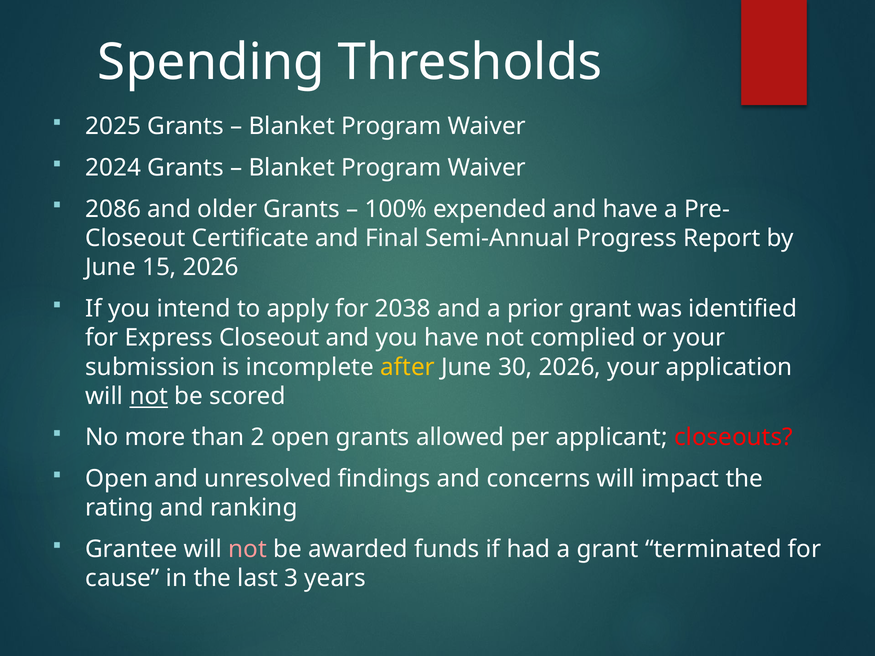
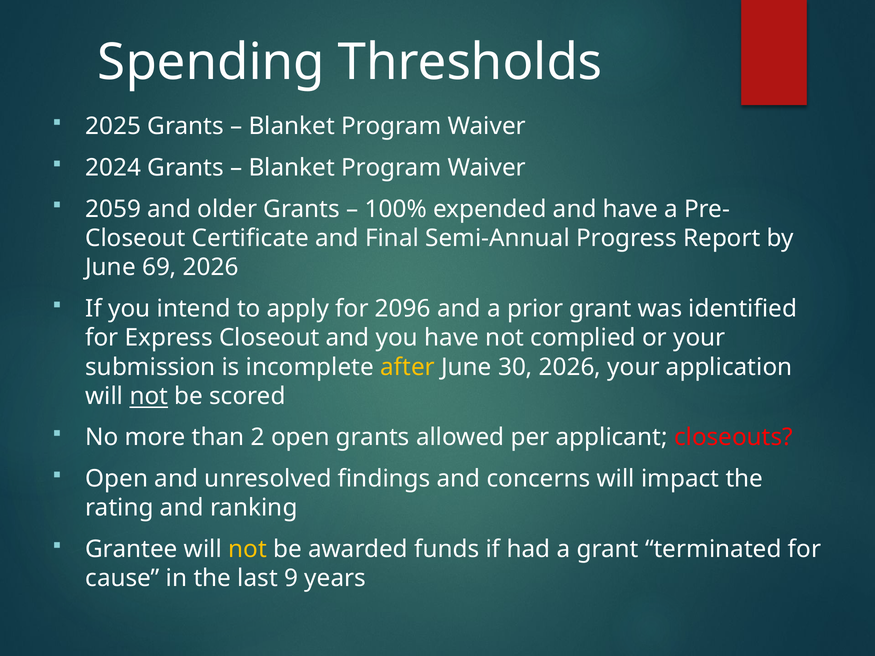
2086: 2086 -> 2059
15: 15 -> 69
2038: 2038 -> 2096
not at (248, 549) colour: pink -> yellow
3: 3 -> 9
